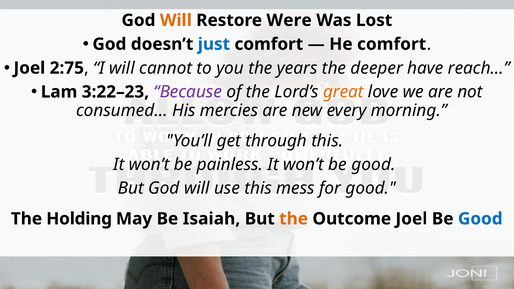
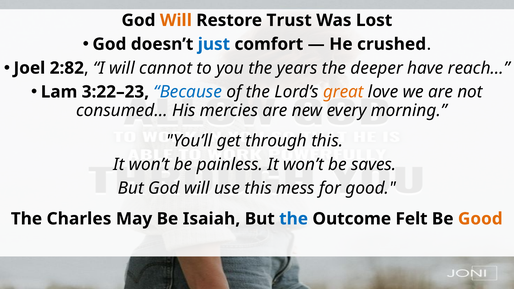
Were: Were -> Trust
He comfort: comfort -> crushed
2:75: 2:75 -> 2:82
Because colour: purple -> blue
won’t be good: good -> saves
Holding: Holding -> Charles
the at (294, 219) colour: orange -> blue
Outcome Joel: Joel -> Felt
Good at (480, 219) colour: blue -> orange
